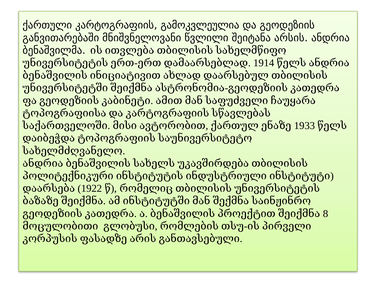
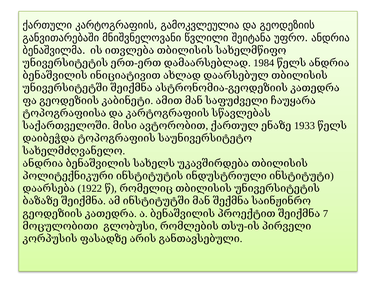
არსის: არსის -> უფრო
1914: 1914 -> 1984
8: 8 -> 7
